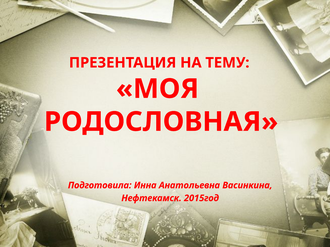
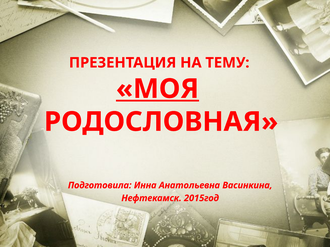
МОЯ underline: none -> present
